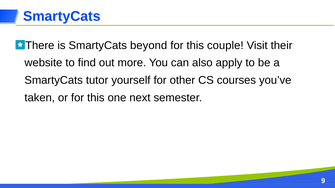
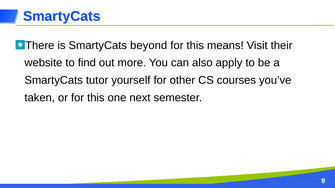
couple: couple -> means
